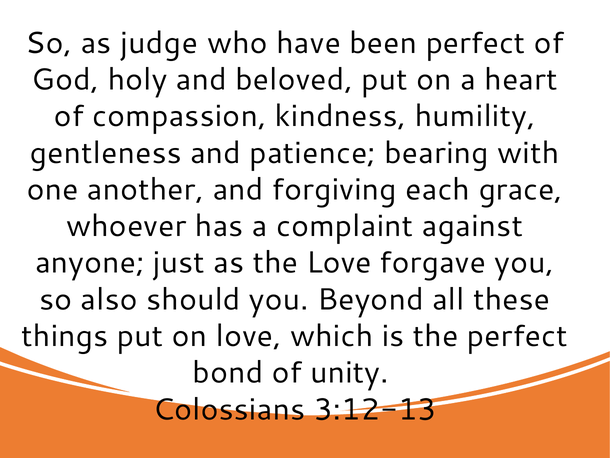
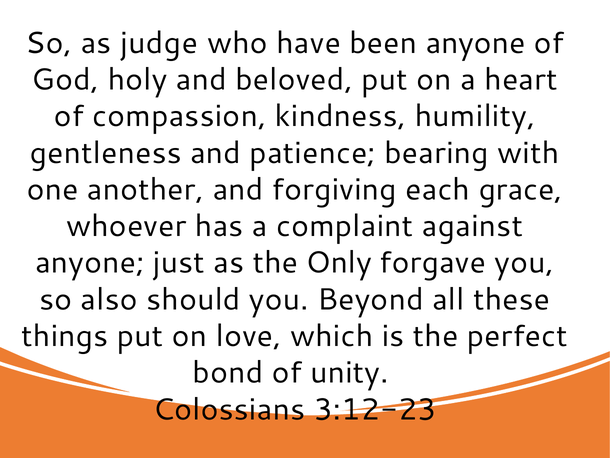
been perfect: perfect -> anyone
the Love: Love -> Only
3:12-13: 3:12-13 -> 3:12-23
